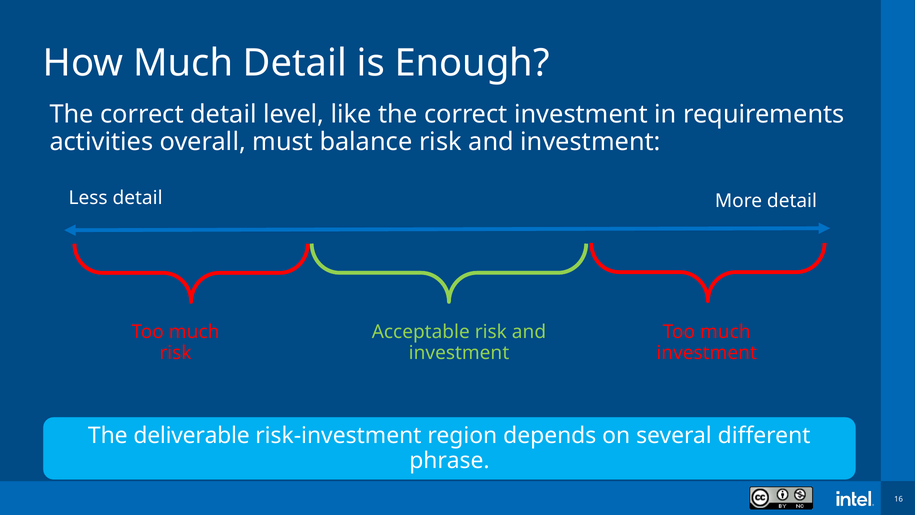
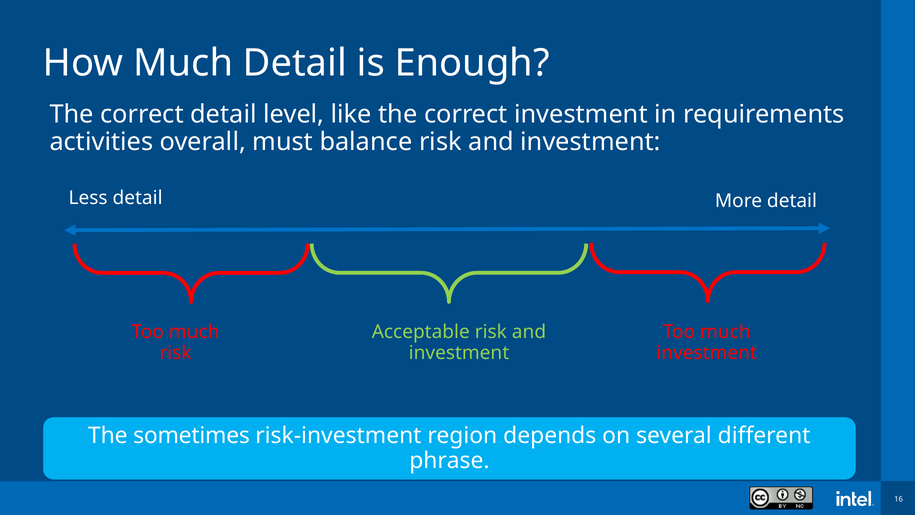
deliverable: deliverable -> sometimes
